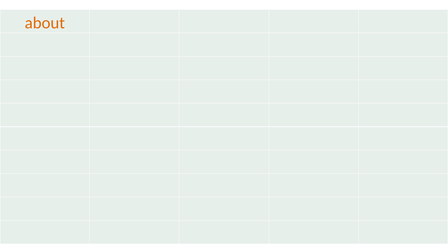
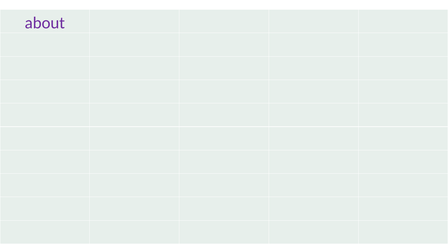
about colour: orange -> purple
